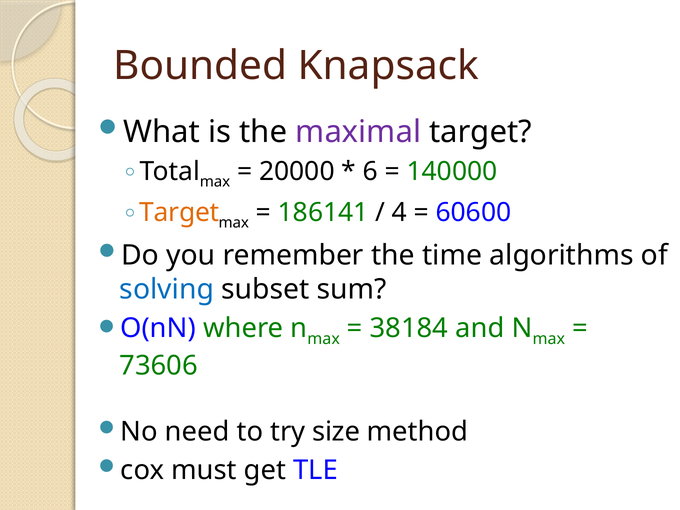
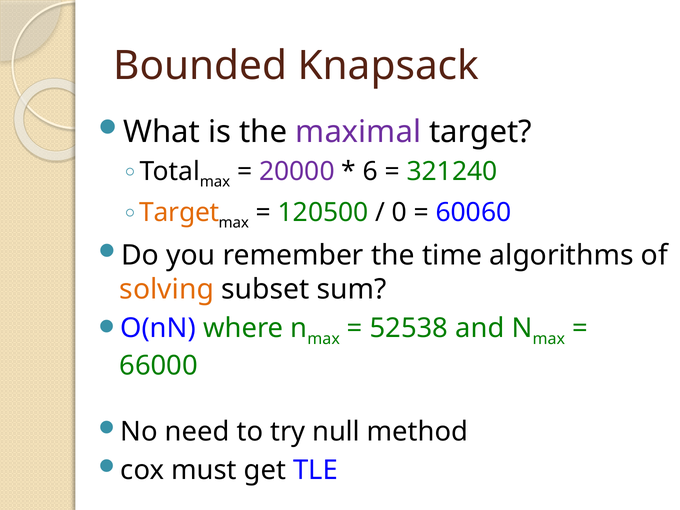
20000 colour: black -> purple
140000: 140000 -> 321240
186141: 186141 -> 120500
4: 4 -> 0
60600: 60600 -> 60060
solving colour: blue -> orange
38184: 38184 -> 52538
73606: 73606 -> 66000
size: size -> null
